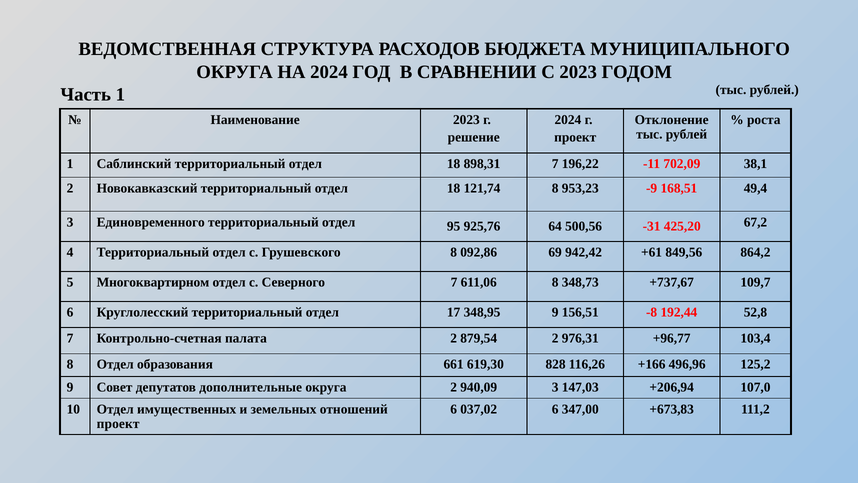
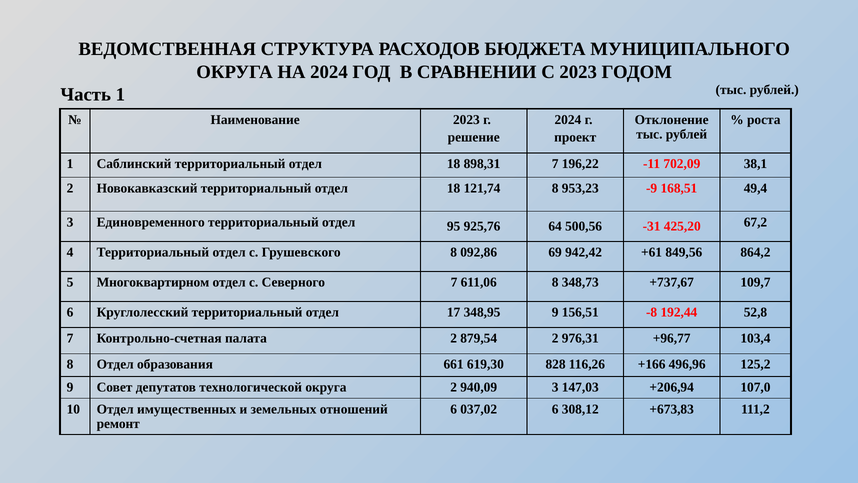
дополнительные: дополнительные -> технологической
347,00: 347,00 -> 308,12
проект at (118, 424): проект -> ремонт
